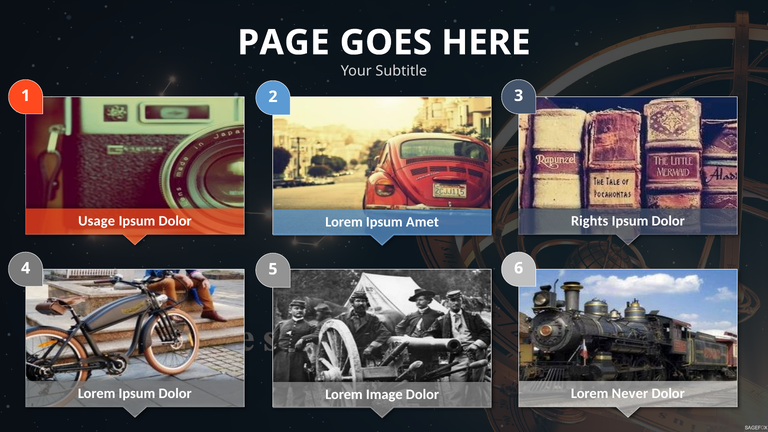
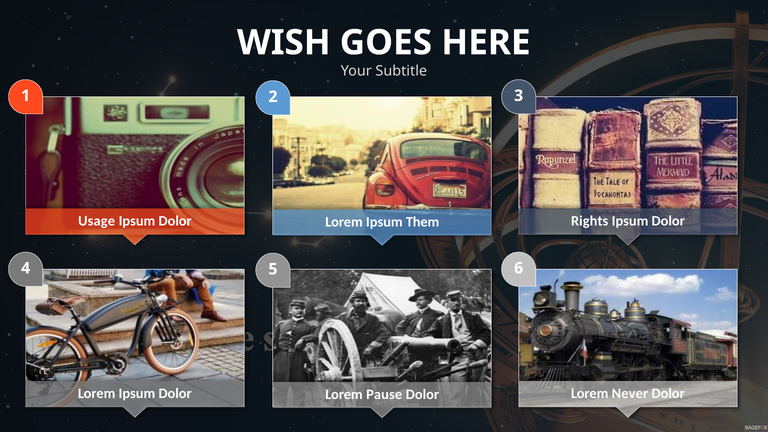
PAGE: PAGE -> WISH
Amet: Amet -> Them
Image: Image -> Pause
